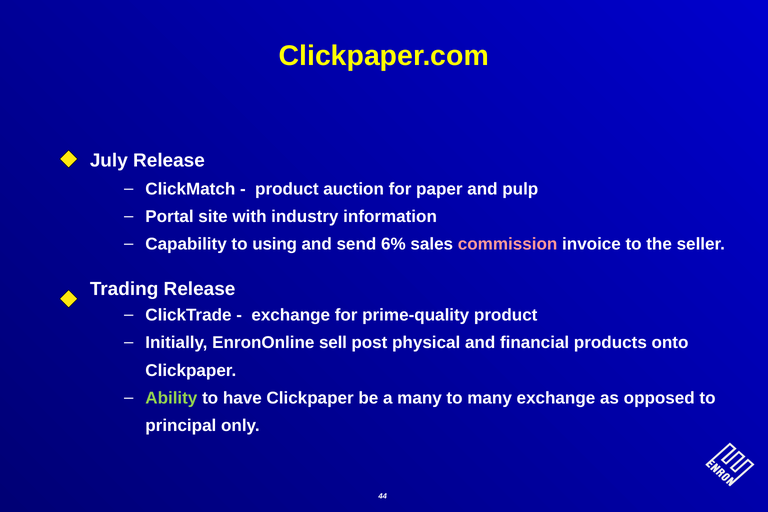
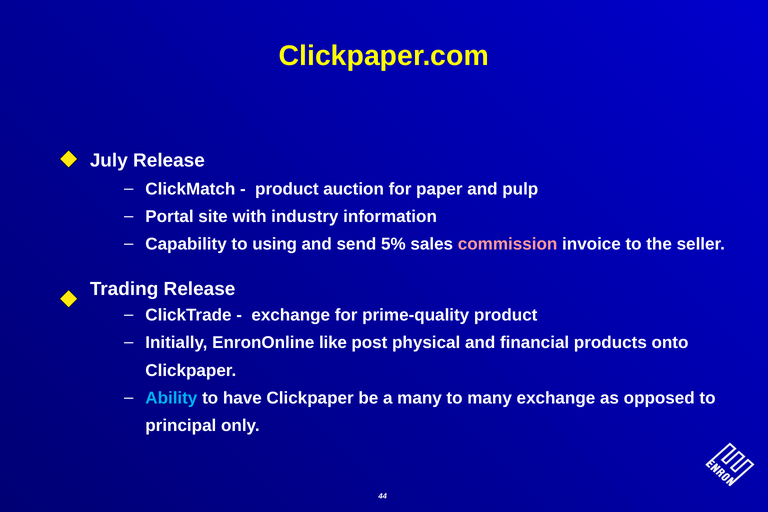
6%: 6% -> 5%
sell: sell -> like
Ability colour: light green -> light blue
